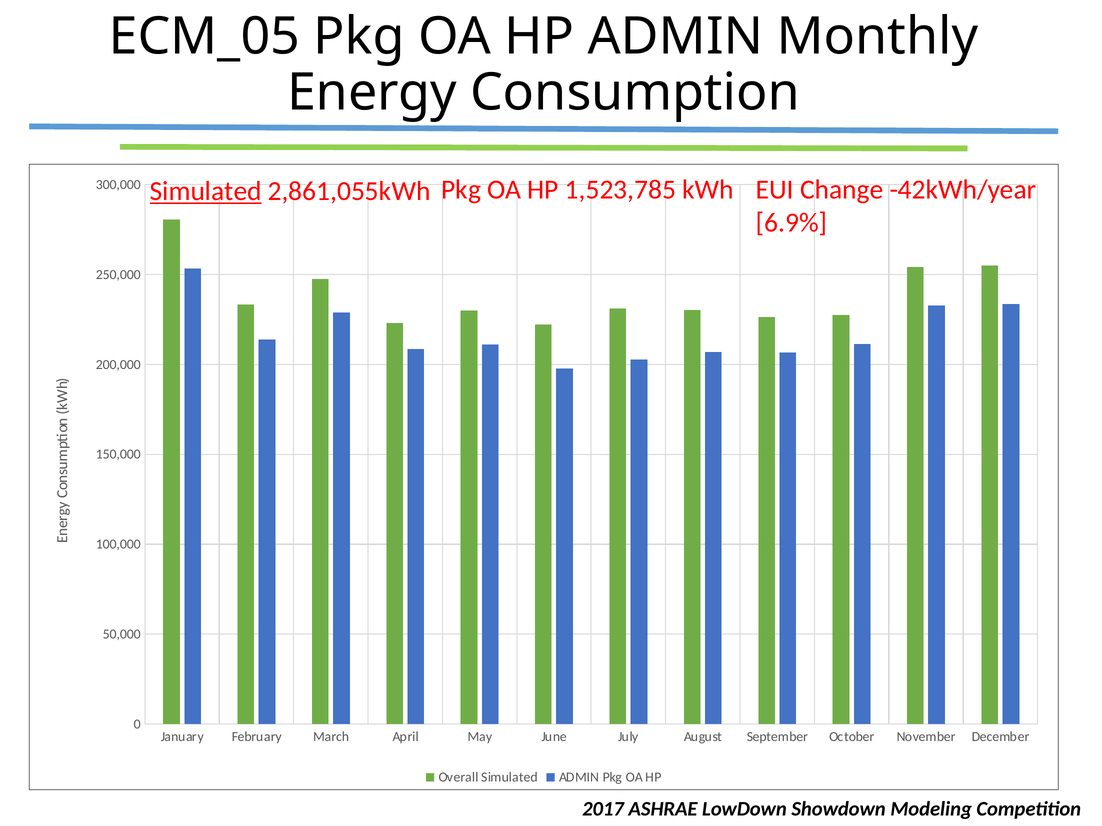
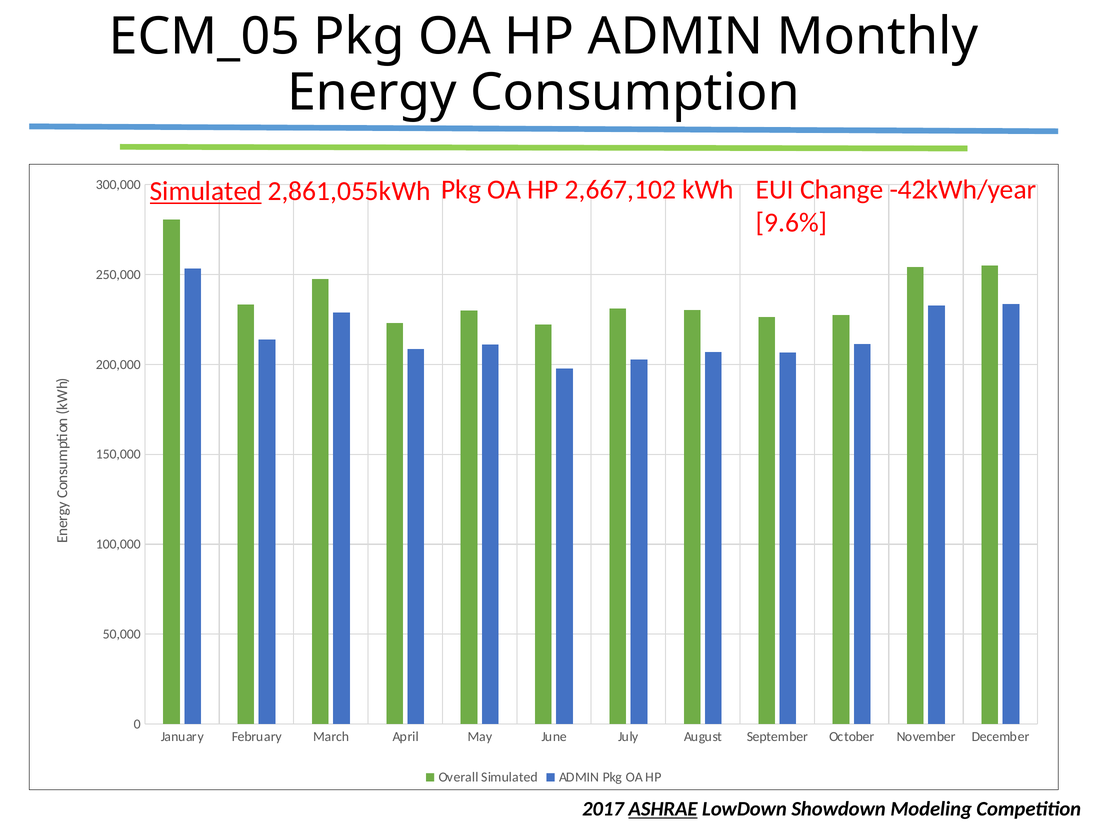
1,523,785: 1,523,785 -> 2,667,102
6.9%: 6.9% -> 9.6%
ASHRAE underline: none -> present
